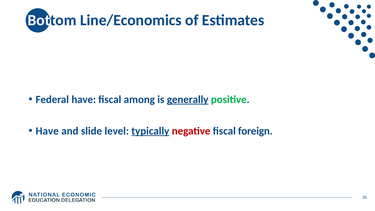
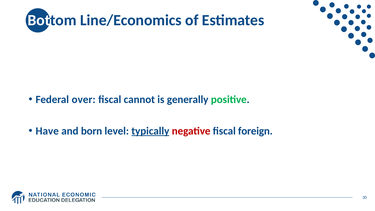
Federal have: have -> over
among: among -> cannot
generally underline: present -> none
slide: slide -> born
